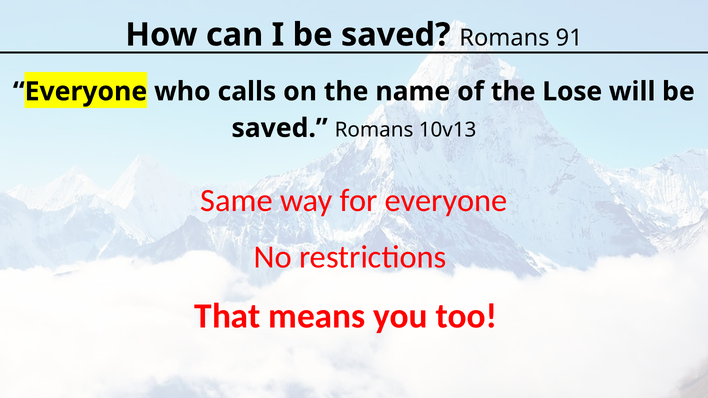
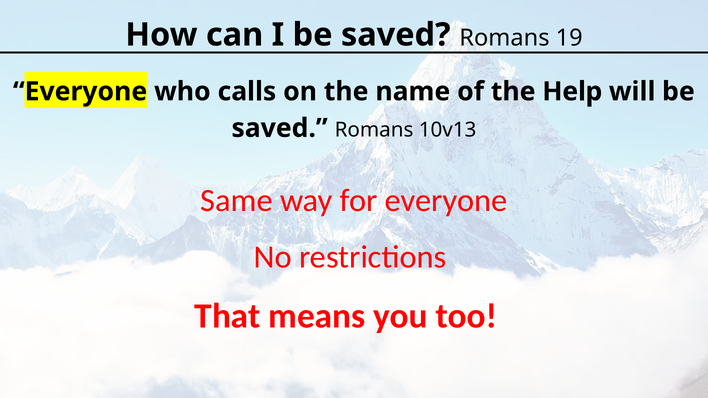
91: 91 -> 19
Lose: Lose -> Help
